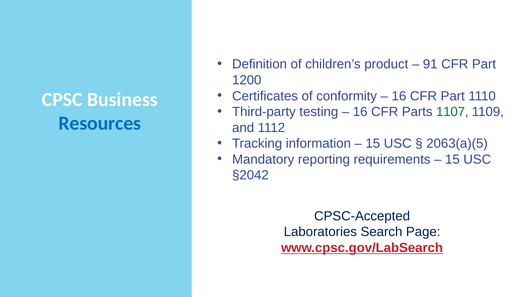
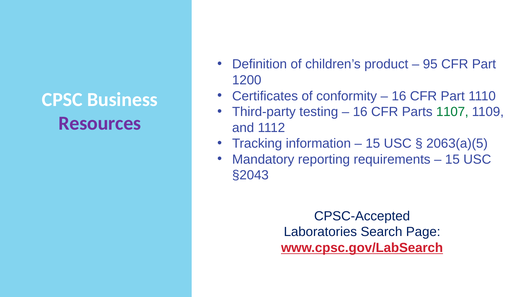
91: 91 -> 95
Resources colour: blue -> purple
§2042: §2042 -> §2043
